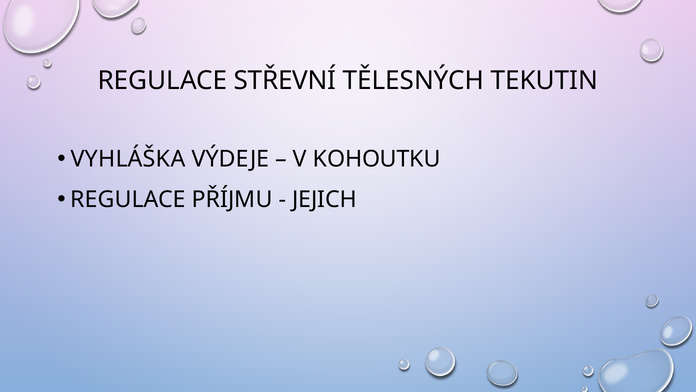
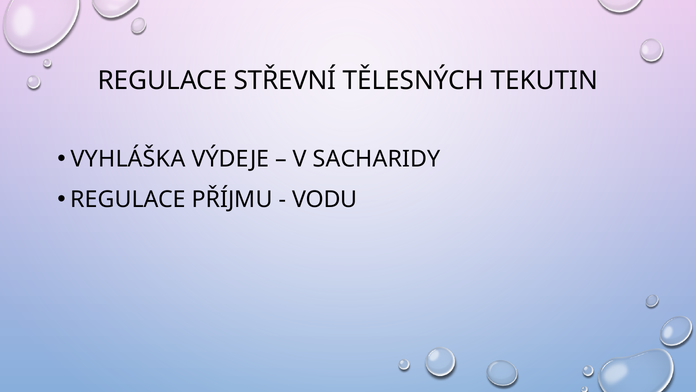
KOHOUTKU: KOHOUTKU -> SACHARIDY
JEJICH: JEJICH -> VODU
